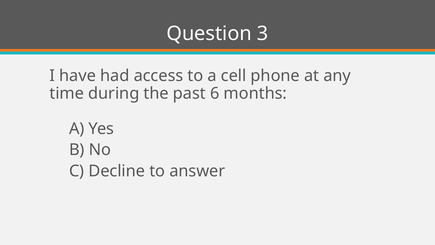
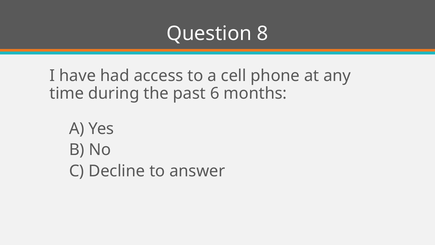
3: 3 -> 8
